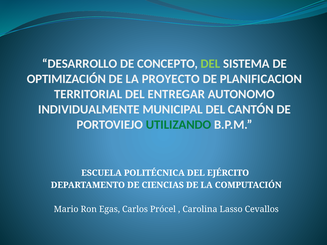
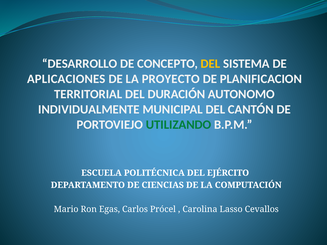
DEL at (211, 64) colour: light green -> yellow
OPTIMIZACIÓN: OPTIMIZACIÓN -> APLICACIONES
ENTREGAR: ENTREGAR -> DURACIÓN
